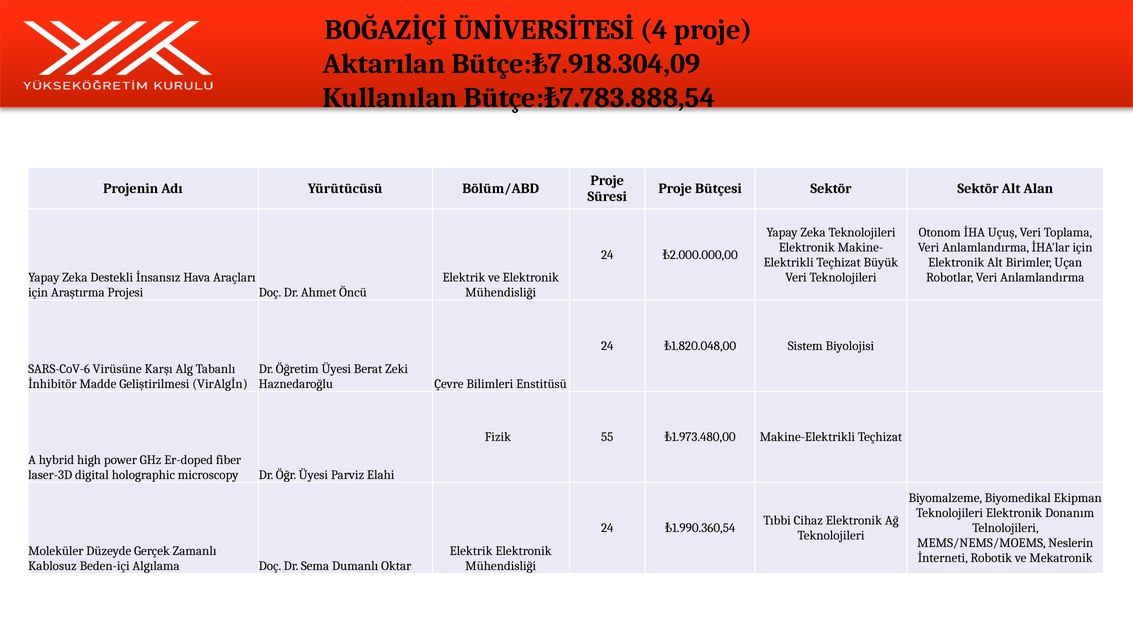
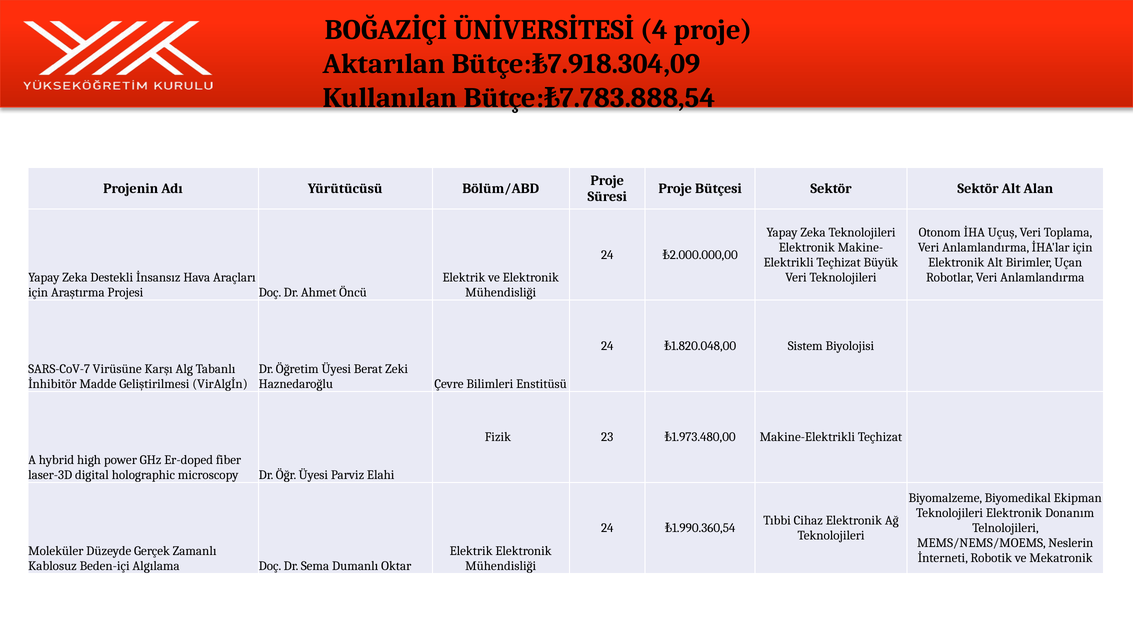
SARS-CoV-6: SARS-CoV-6 -> SARS-CoV-7
55: 55 -> 23
